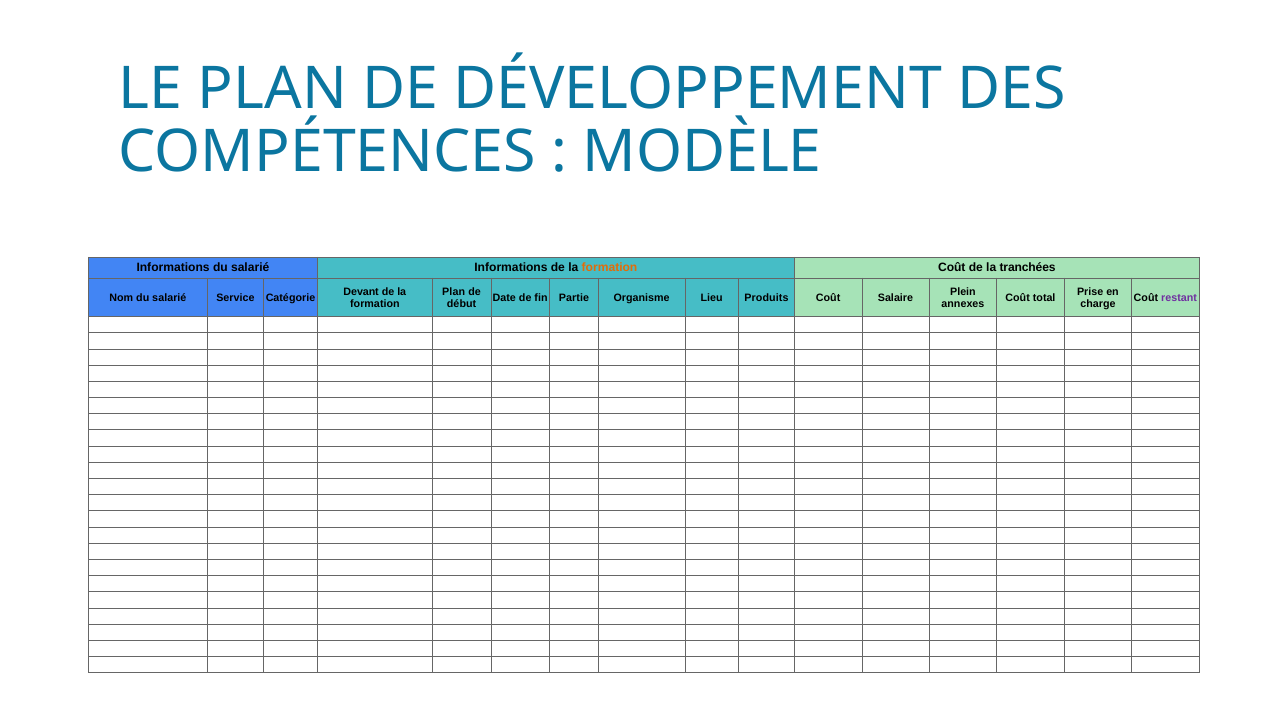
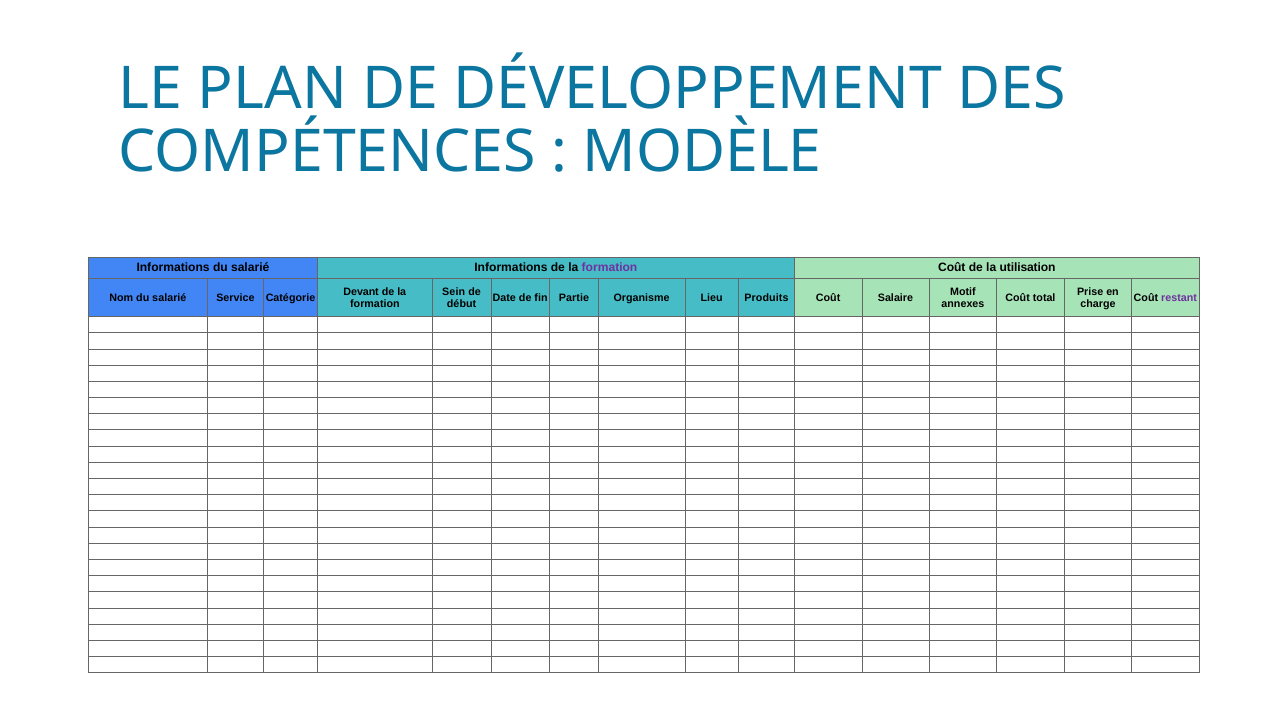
formation at (610, 268) colour: orange -> purple
tranchées: tranchées -> utilisation
Plan at (454, 292): Plan -> Sein
Plein: Plein -> Motif
